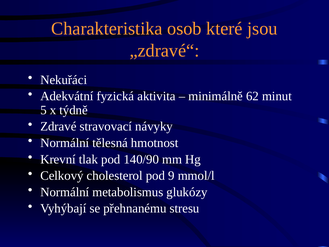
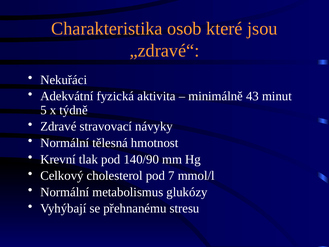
62: 62 -> 43
9: 9 -> 7
